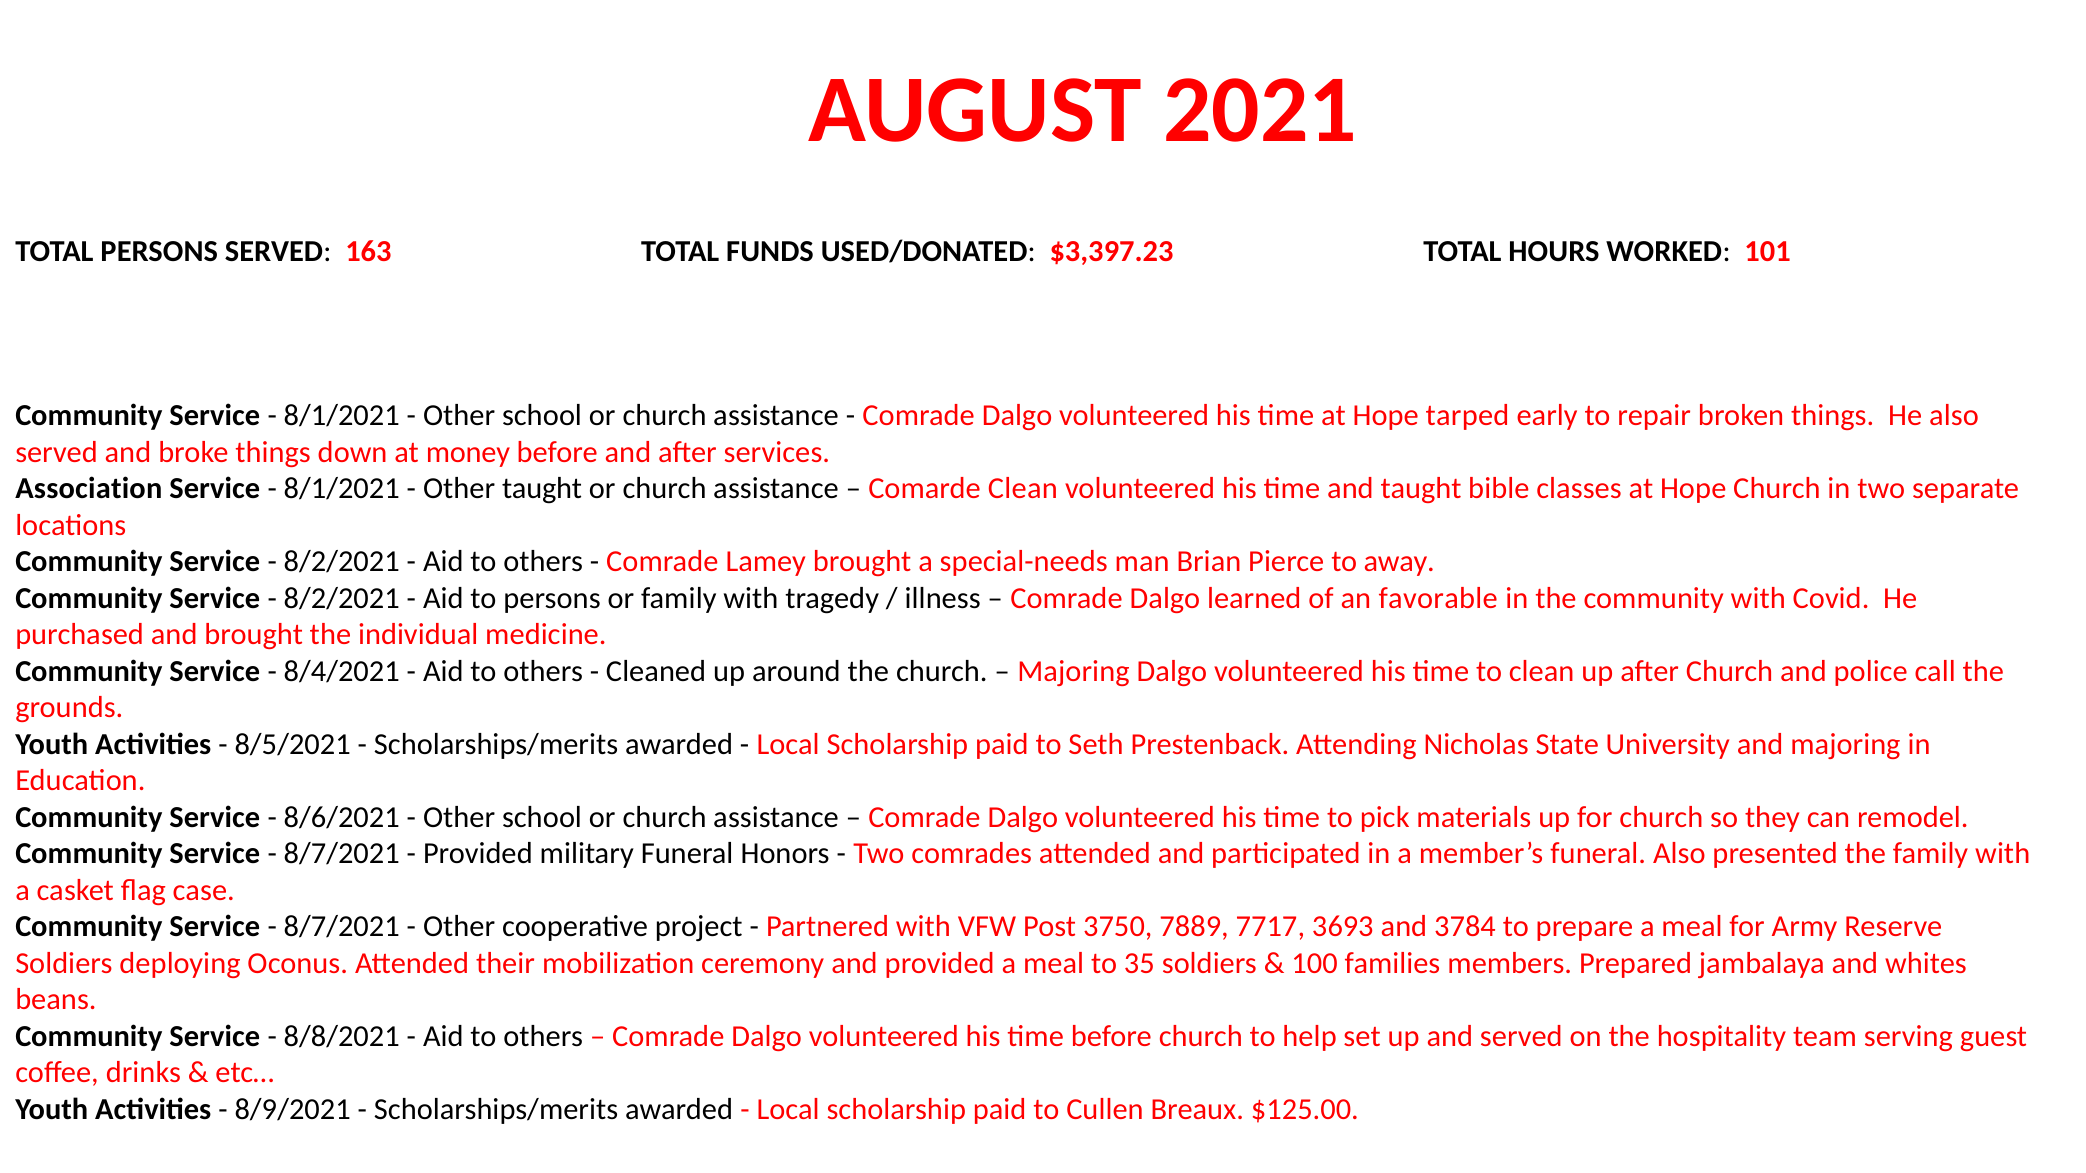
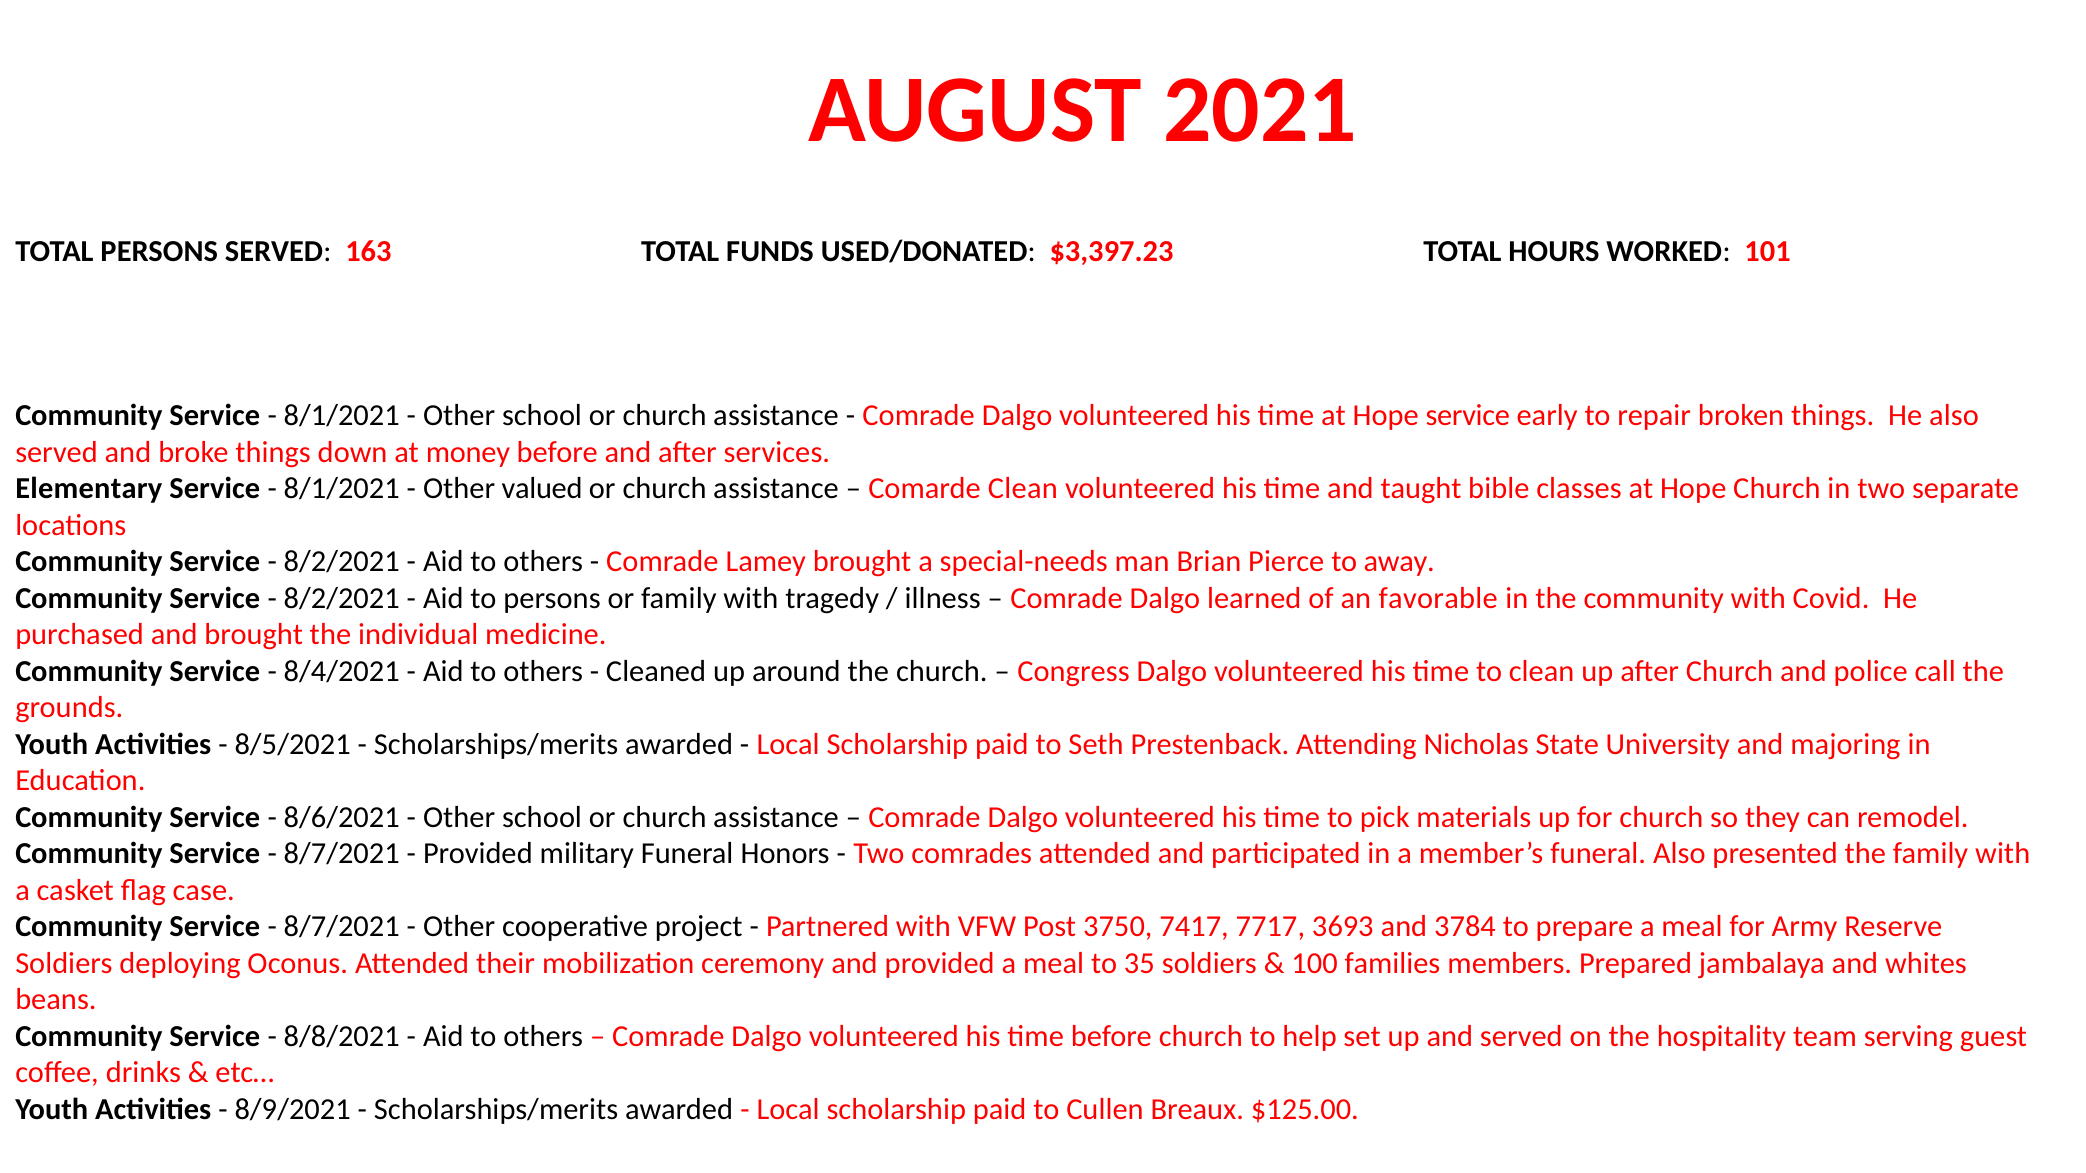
Hope tarped: tarped -> service
Association: Association -> Elementary
Other taught: taught -> valued
Majoring at (1074, 671): Majoring -> Congress
7889: 7889 -> 7417
